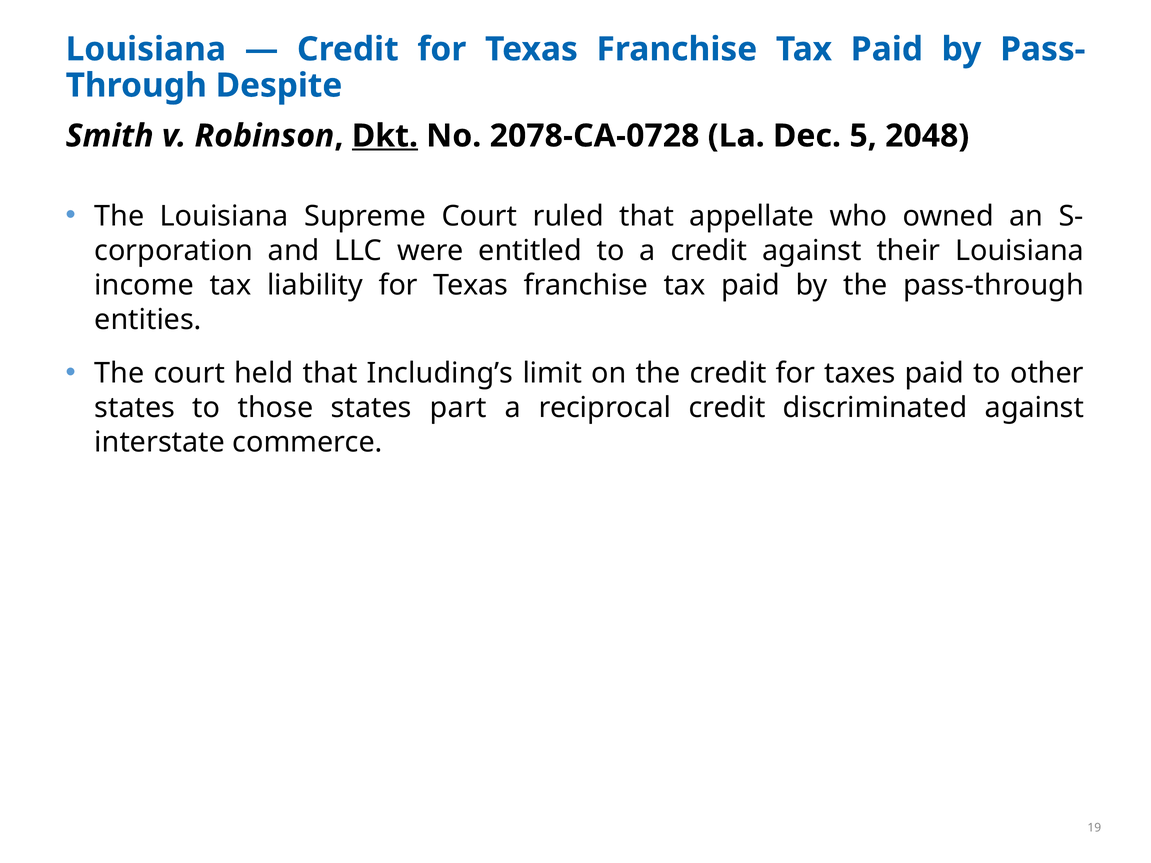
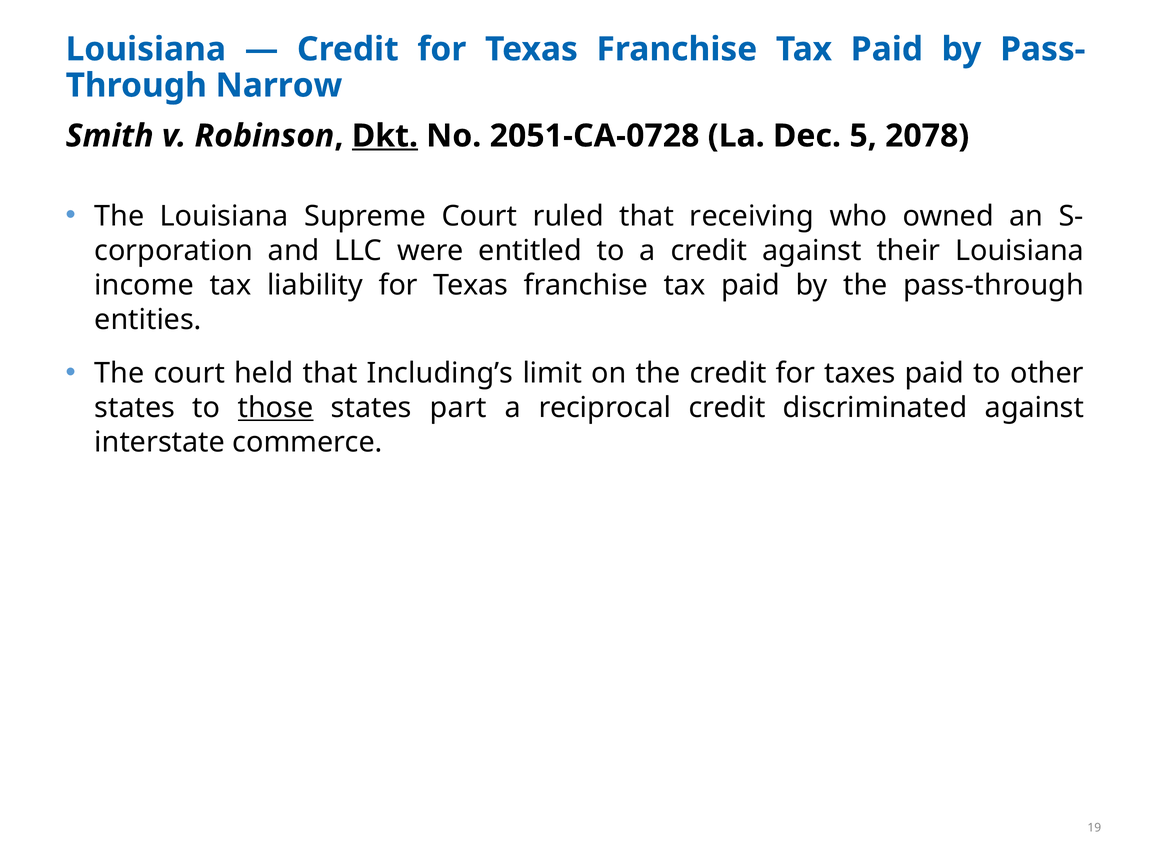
Despite: Despite -> Narrow
2078-CA-0728: 2078-CA-0728 -> 2051-CA-0728
2048: 2048 -> 2078
appellate: appellate -> receiving
those underline: none -> present
